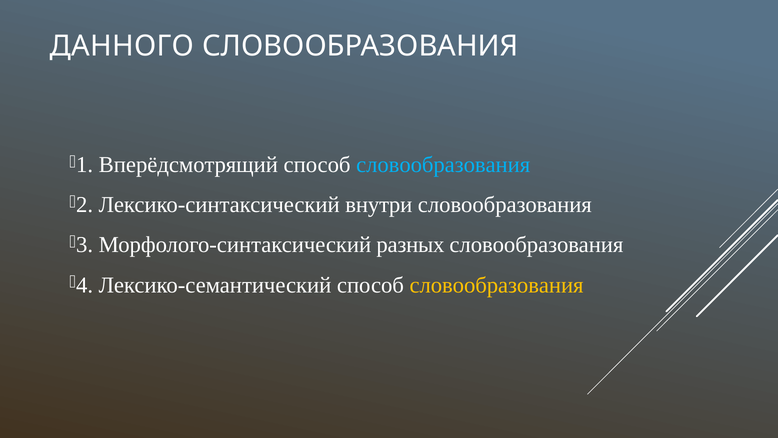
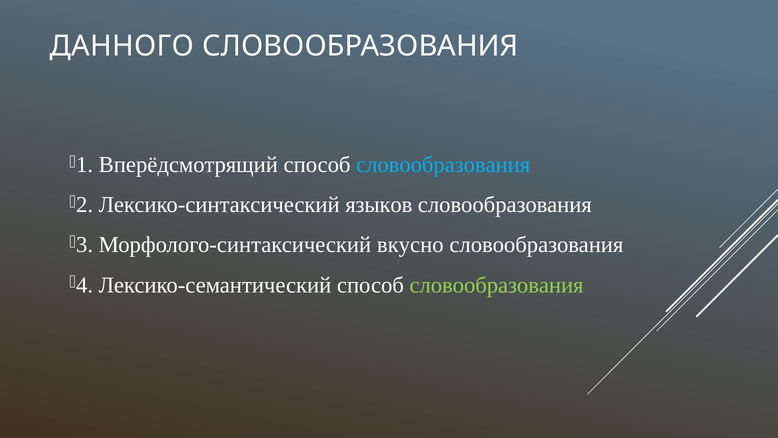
внутри: внутри -> языков
разных: разных -> вкусно
словообразования at (497, 285) colour: yellow -> light green
